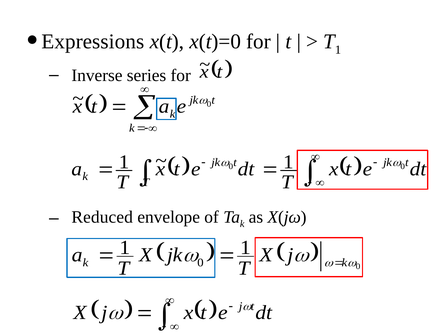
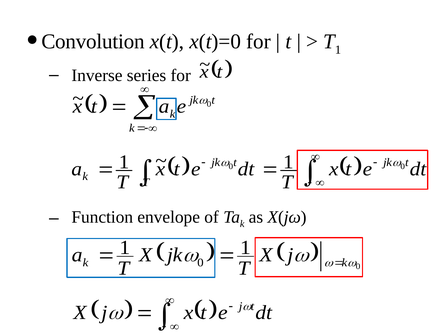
Expressions: Expressions -> Convolution
Reduced: Reduced -> Function
